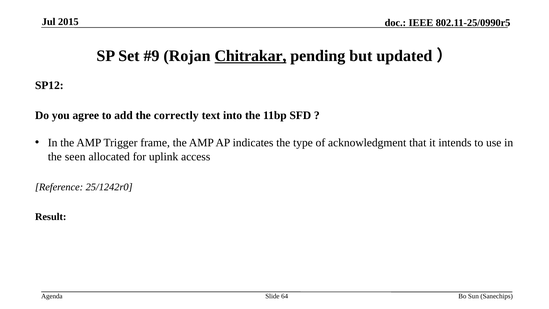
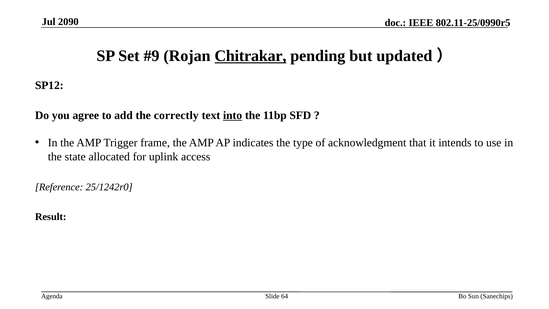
2015: 2015 -> 2090
into underline: none -> present
seen: seen -> state
